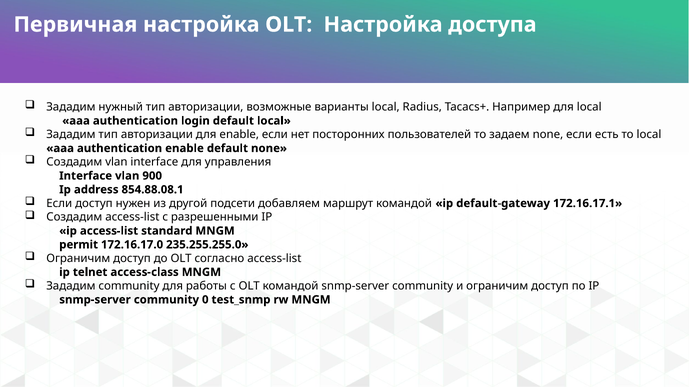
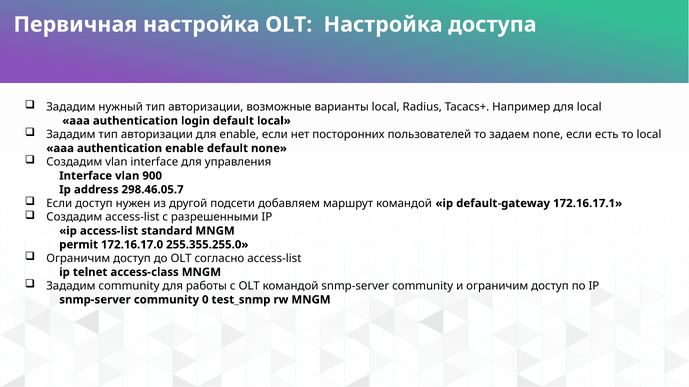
854.88.08.1: 854.88.08.1 -> 298.46.05.7
235.255.255.0: 235.255.255.0 -> 255.355.255.0
